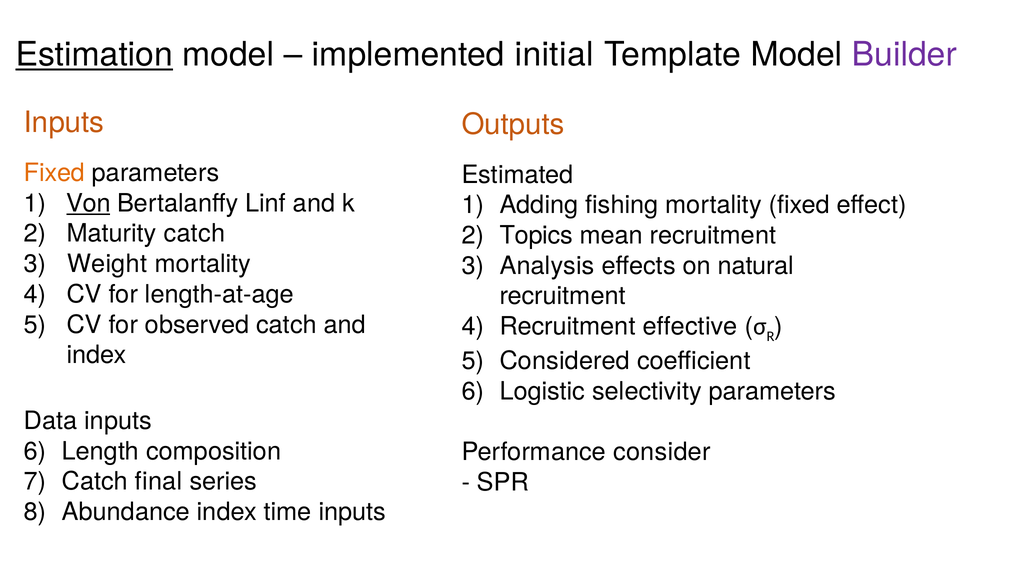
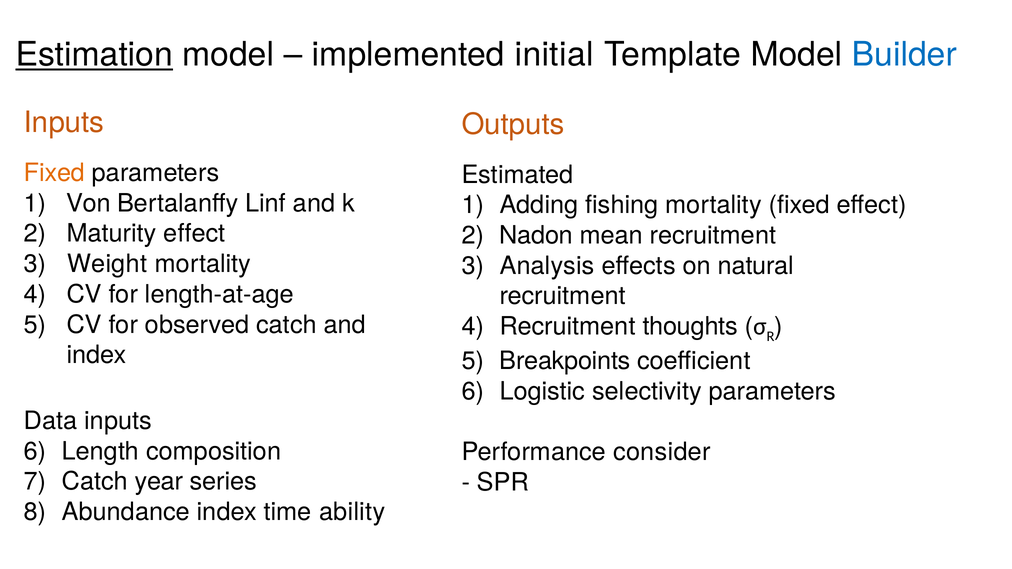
Builder colour: purple -> blue
Von underline: present -> none
Maturity catch: catch -> effect
Topics: Topics -> Nadon
effective: effective -> thoughts
Considered: Considered -> Breakpoints
final: final -> year
time inputs: inputs -> ability
